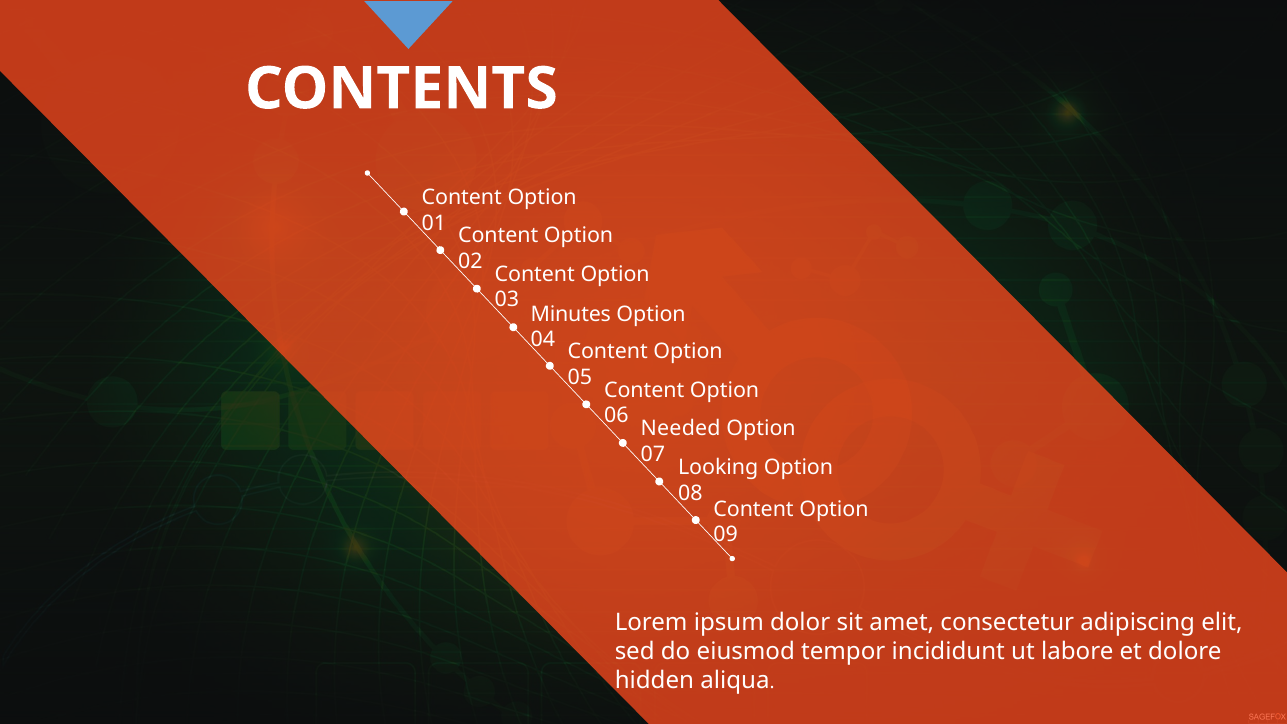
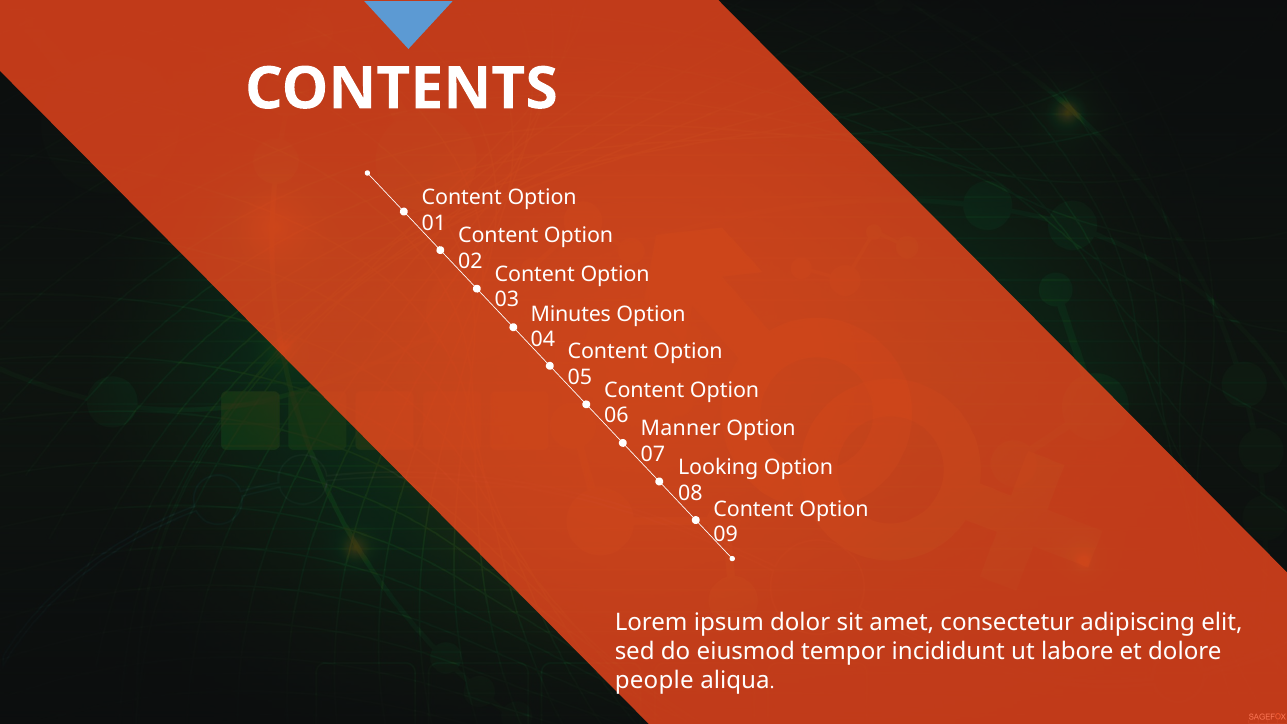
Needed: Needed -> Manner
hidden: hidden -> people
